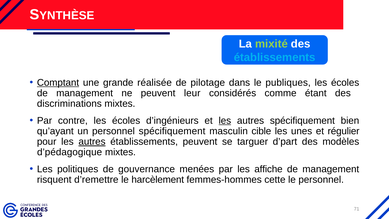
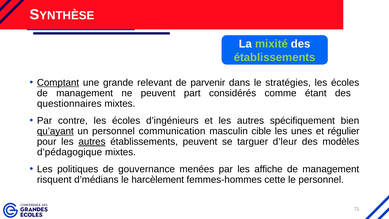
établissements at (275, 57) colour: light blue -> light green
réalisée: réalisée -> relevant
pilotage: pilotage -> parvenir
publiques: publiques -> stratégies
leur: leur -> part
discriminations: discriminations -> questionnaires
les at (225, 121) underline: present -> none
qu’ayant underline: none -> present
personnel spécifiquement: spécifiquement -> communication
d’part: d’part -> d’leur
d’remettre: d’remettre -> d’médians
